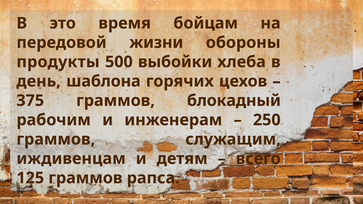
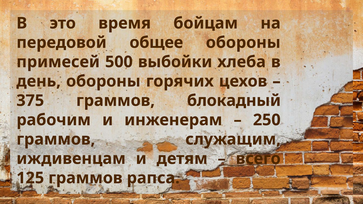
жизни: жизни -> общее
продукты: продукты -> примесей
день шаблона: шаблона -> обороны
